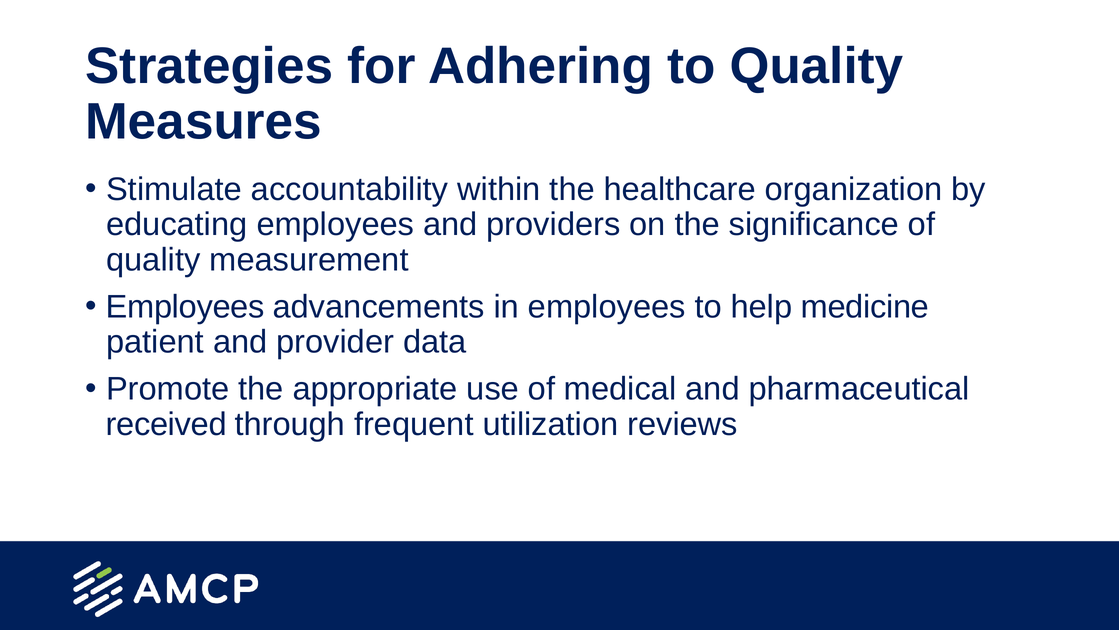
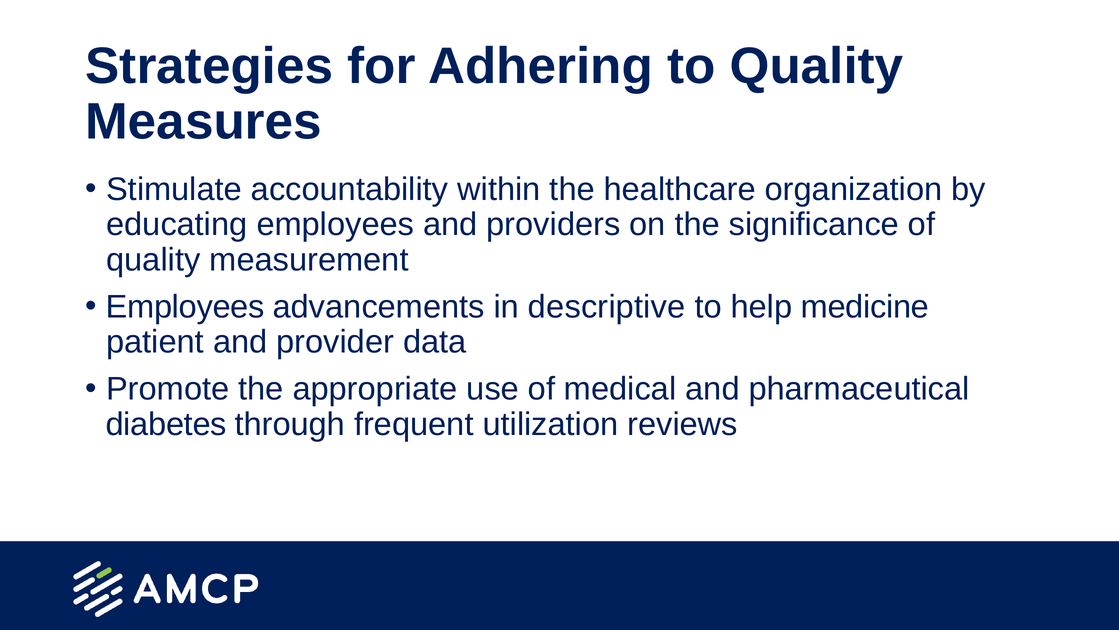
in employees: employees -> descriptive
received: received -> diabetes
